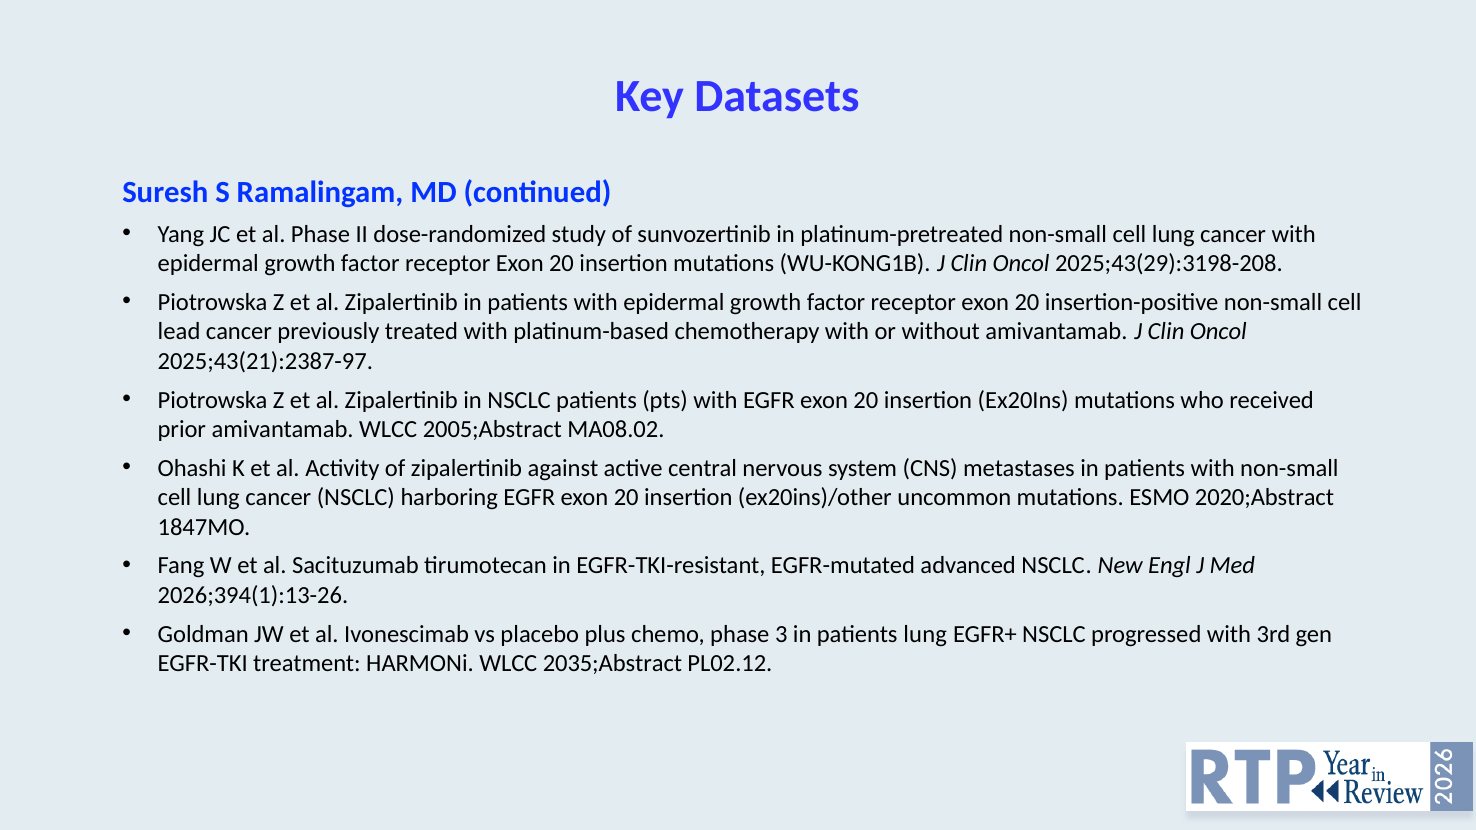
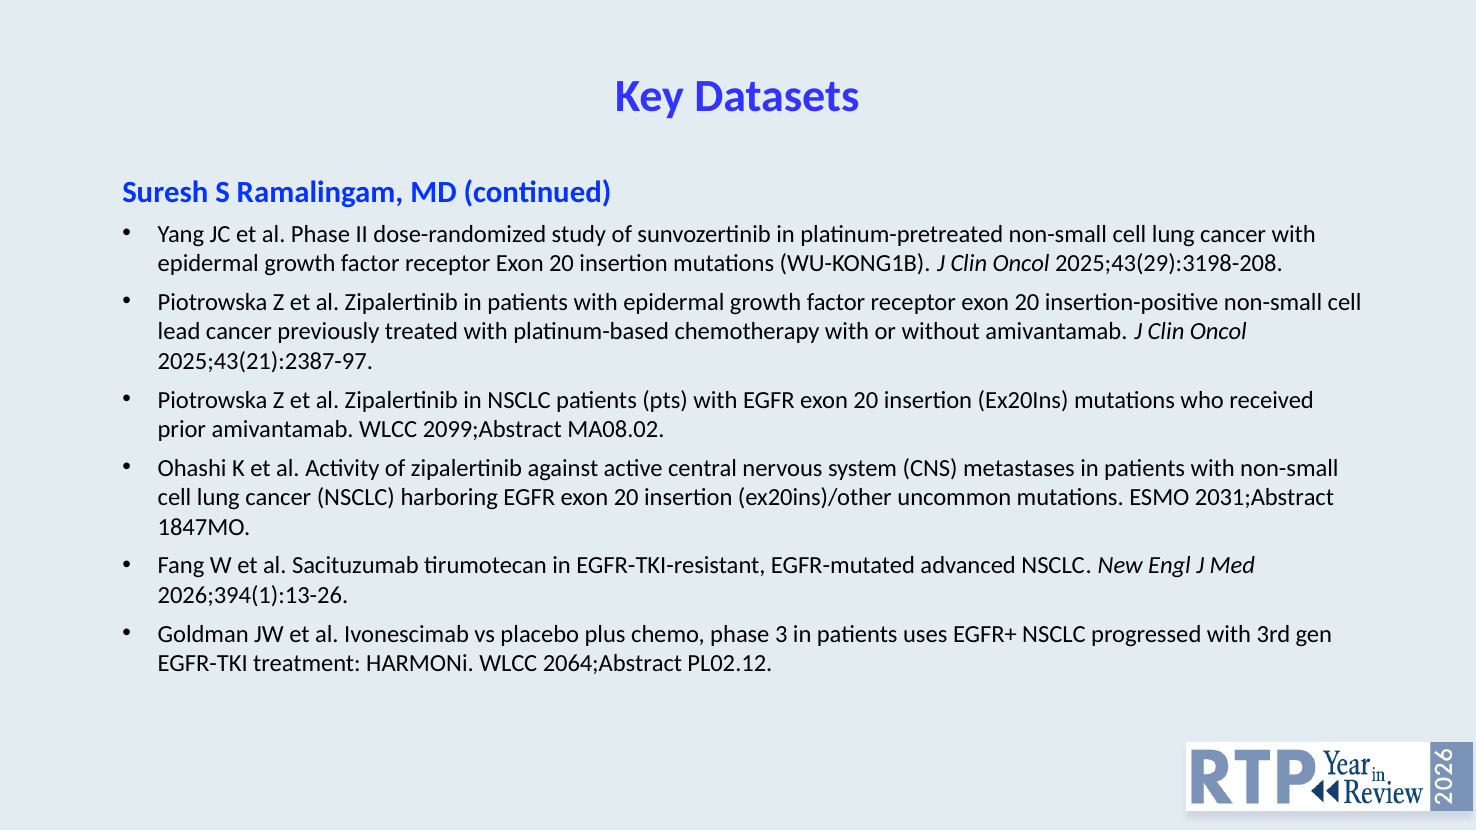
2005;Abstract: 2005;Abstract -> 2099;Abstract
2020;Abstract: 2020;Abstract -> 2031;Abstract
patients lung: lung -> uses
2035;Abstract: 2035;Abstract -> 2064;Abstract
